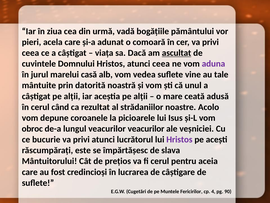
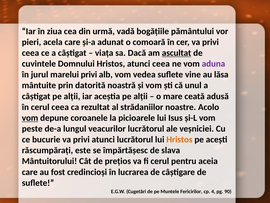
marelui casă: casă -> privi
tale: tale -> lăsa
cerul când: când -> ceea
vom at (30, 118) underline: none -> present
obroc: obroc -> peste
veacurilor veacurilor: veacurilor -> lucrătorul
Hristos at (179, 139) colour: purple -> orange
